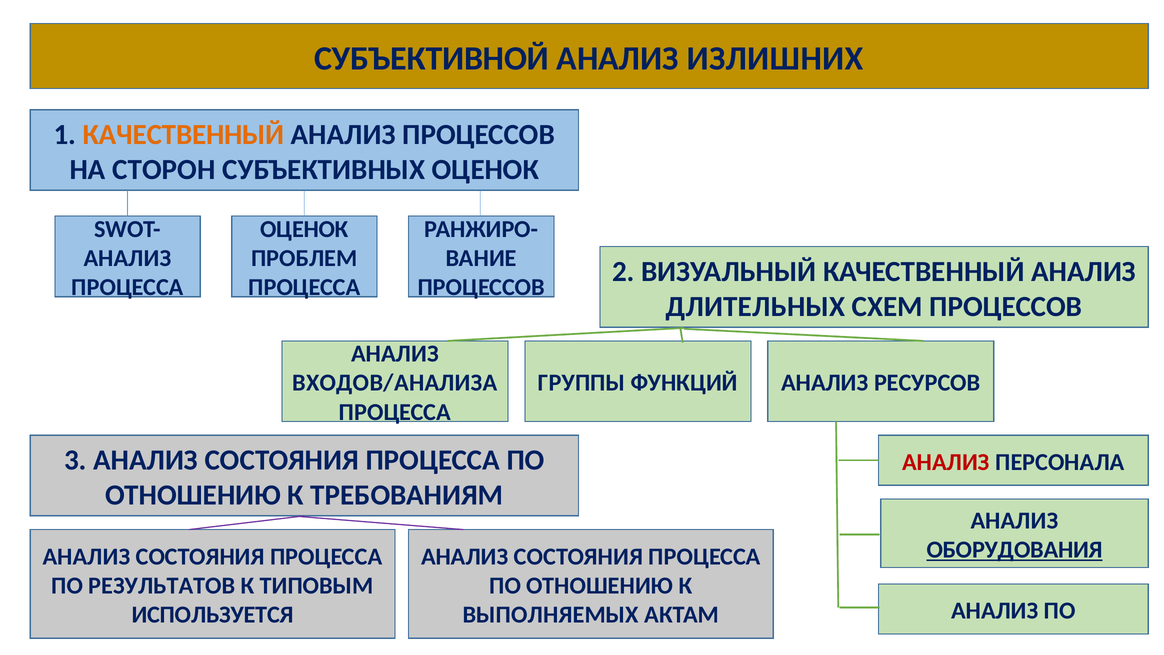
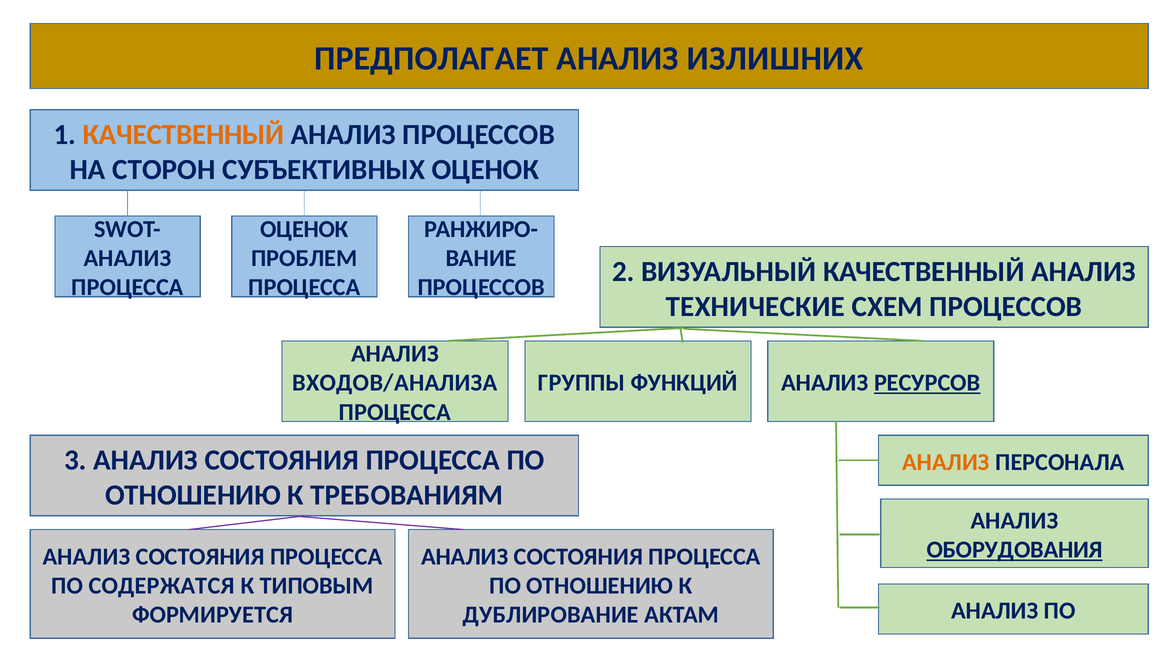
СУБЪЕКТИВНОЙ: СУБЪЕКТИВНОЙ -> ПРЕДПОЛАГАЕТ
ДЛИТЕЛЬНЫХ: ДЛИТЕЛЬНЫХ -> ТЕХНИЧЕСКИЕ
РЕСУРСОВ underline: none -> present
АНАЛИЗ at (946, 462) colour: red -> orange
РЕЗУЛЬТАТОВ: РЕЗУЛЬТАТОВ -> СОДЕРЖАТСЯ
ИСПОЛЬЗУЕТСЯ: ИСПОЛЬЗУЕТСЯ -> ФОРМИРУЕТСЯ
ВЫПОЛНЯЕМЫХ: ВЫПОЛНЯЕМЫХ -> ДУБЛИРОВАНИЕ
